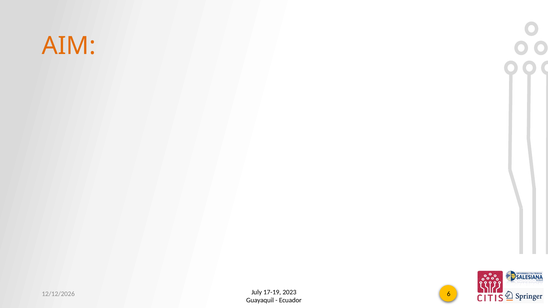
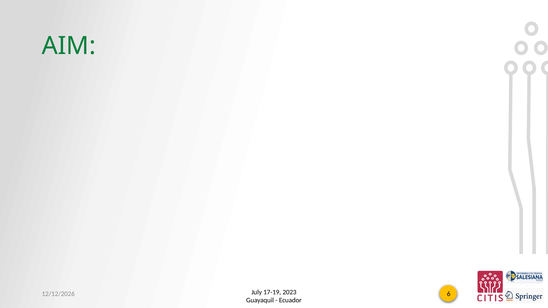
AIM colour: orange -> green
